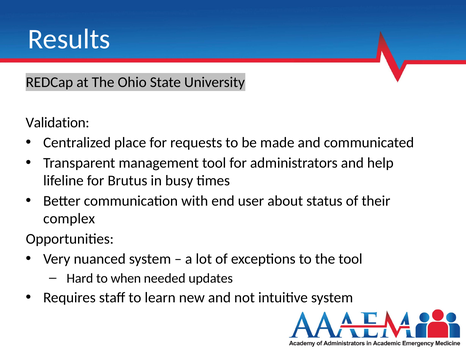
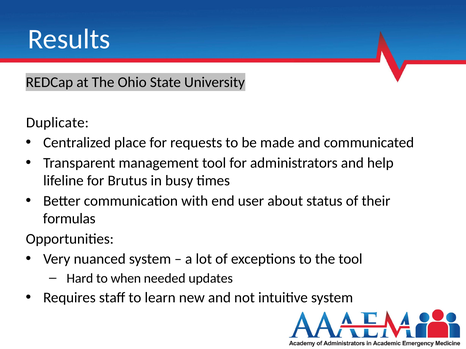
Validation: Validation -> Duplicate
complex: complex -> formulas
